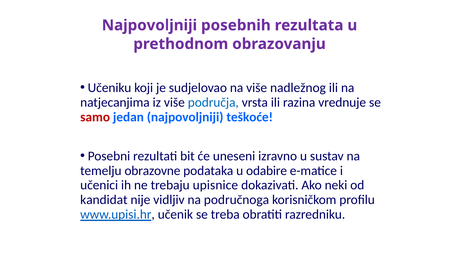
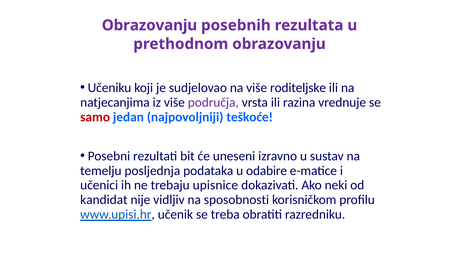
Najpovoljniji at (149, 25): Najpovoljniji -> Obrazovanju
nadležnog: nadležnog -> roditeljske
područja colour: blue -> purple
obrazovne: obrazovne -> posljednja
područnoga: područnoga -> sposobnosti
